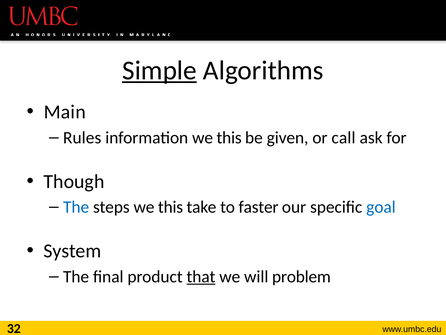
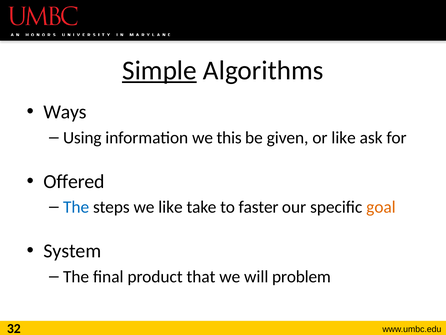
Main: Main -> Ways
Rules: Rules -> Using
or call: call -> like
Though: Though -> Offered
steps we this: this -> like
goal colour: blue -> orange
that underline: present -> none
